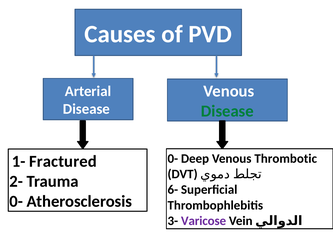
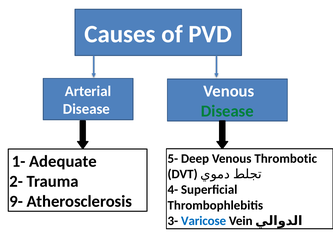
0- at (173, 158): 0- -> 5-
Fractured: Fractured -> Adequate
6-: 6- -> 4-
0- at (16, 201): 0- -> 9-
Varicose colour: purple -> blue
